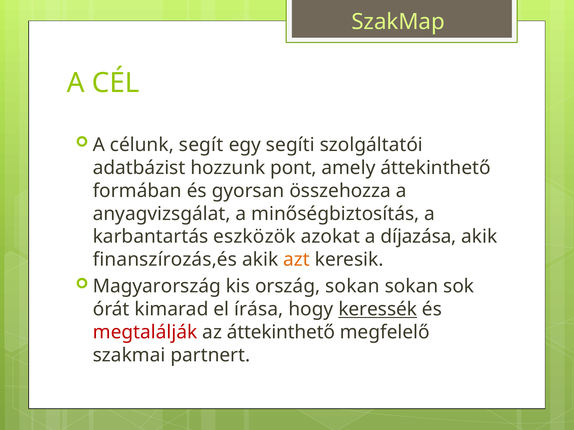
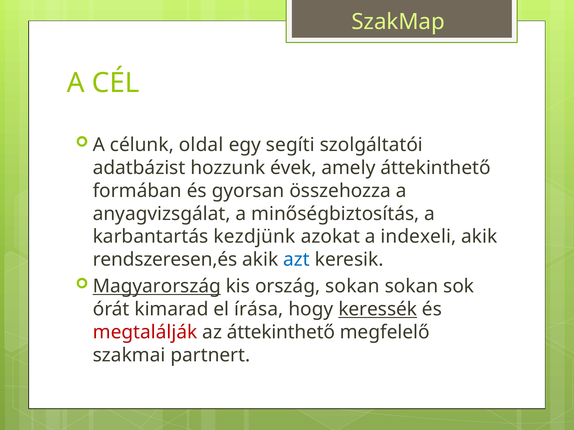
segít: segít -> oldal
pont: pont -> évek
eszközök: eszközök -> kezdjünk
díjazása: díjazása -> indexeli
finanszírozás,és: finanszírozás,és -> rendszeresen,és
azt colour: orange -> blue
Magyarország underline: none -> present
